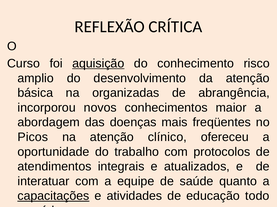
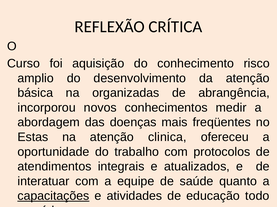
aquisição underline: present -> none
maior: maior -> medir
Picos: Picos -> Estas
clínico: clínico -> clinica
